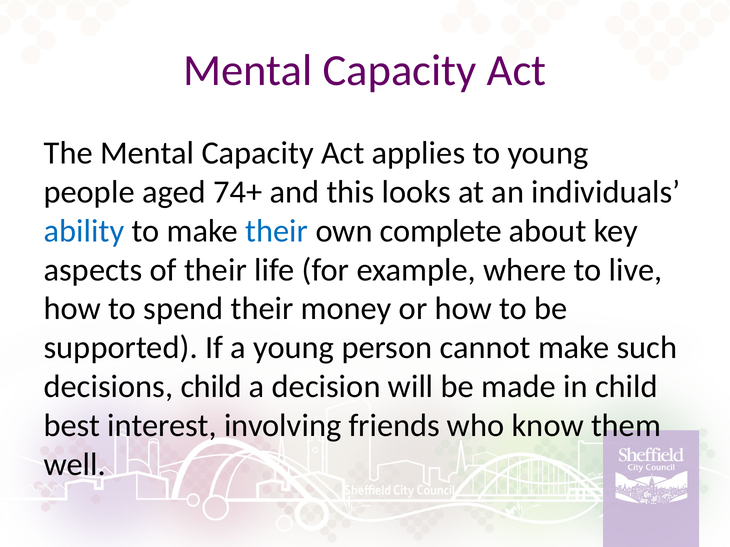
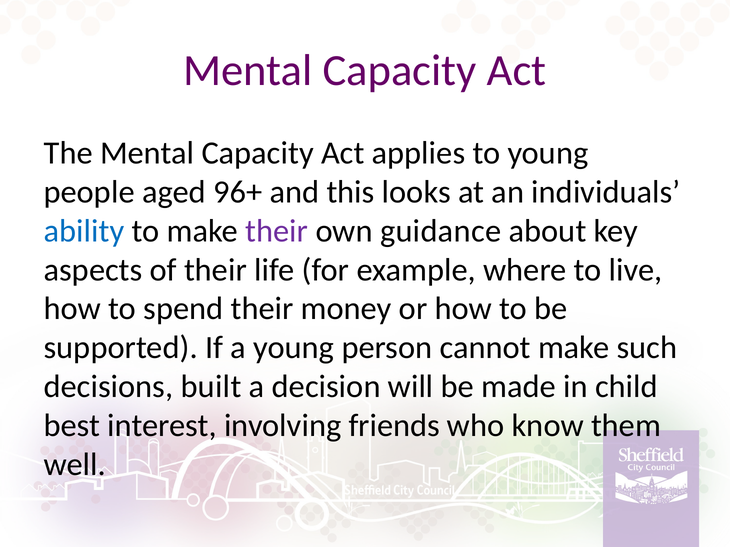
74+: 74+ -> 96+
their at (277, 231) colour: blue -> purple
complete: complete -> guidance
decisions child: child -> built
